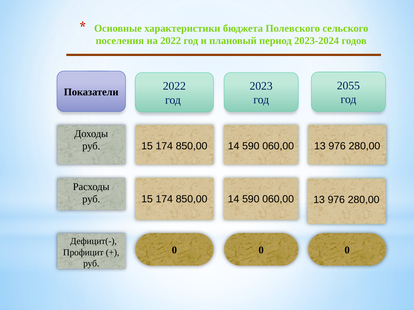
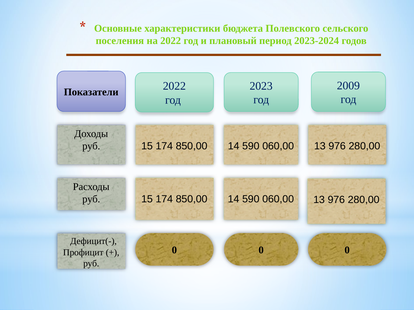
2055: 2055 -> 2009
